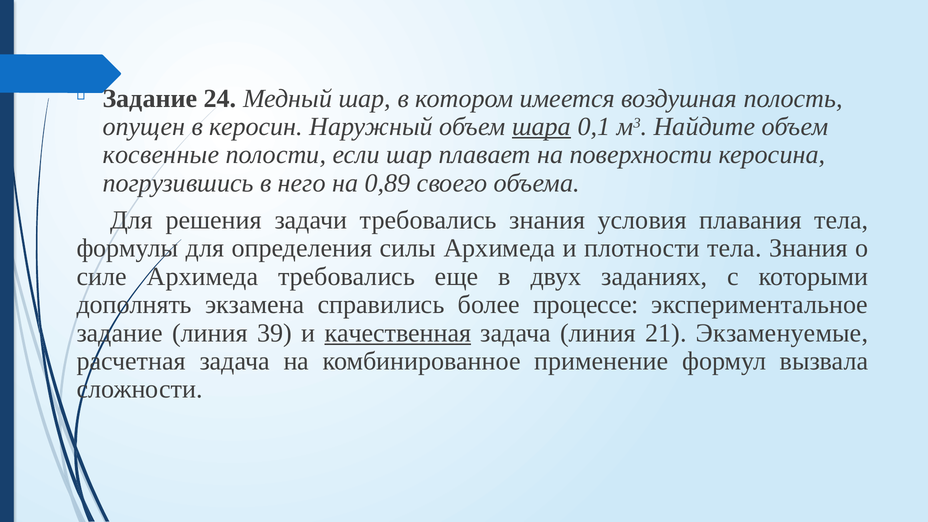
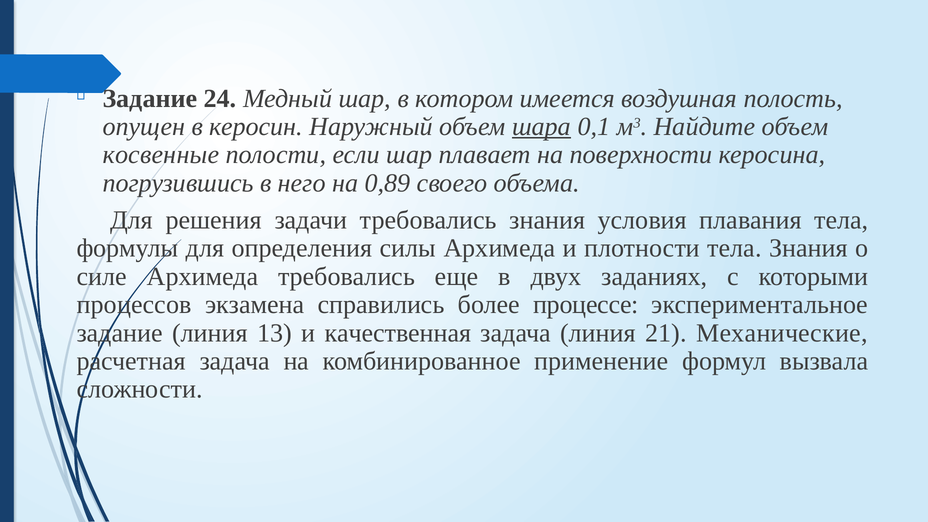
дополнять: дополнять -> процессов
39: 39 -> 13
качественная underline: present -> none
Экзаменуемые: Экзаменуемые -> Механические
